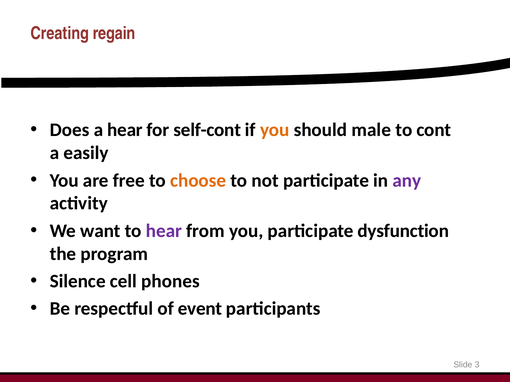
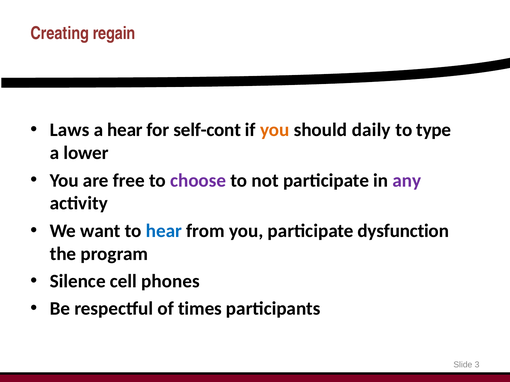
Does: Does -> Laws
male: male -> daily
cont: cont -> type
easily: easily -> lower
choose colour: orange -> purple
hear at (164, 231) colour: purple -> blue
event: event -> times
